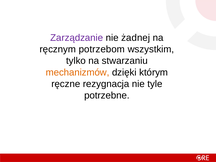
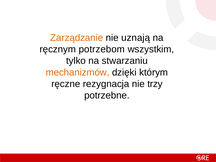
Zarządzanie colour: purple -> orange
żadnej: żadnej -> uznają
tyle: tyle -> trzy
